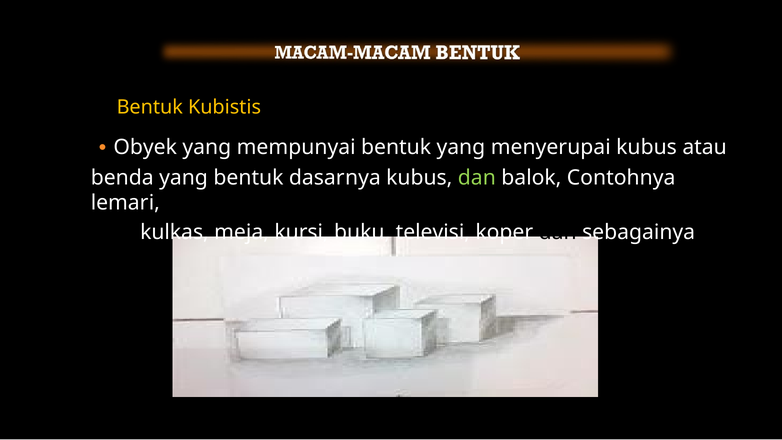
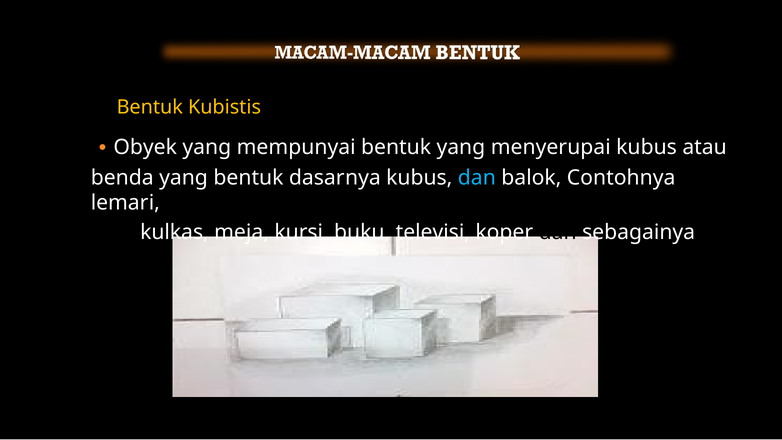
dan at (477, 178) colour: light green -> light blue
